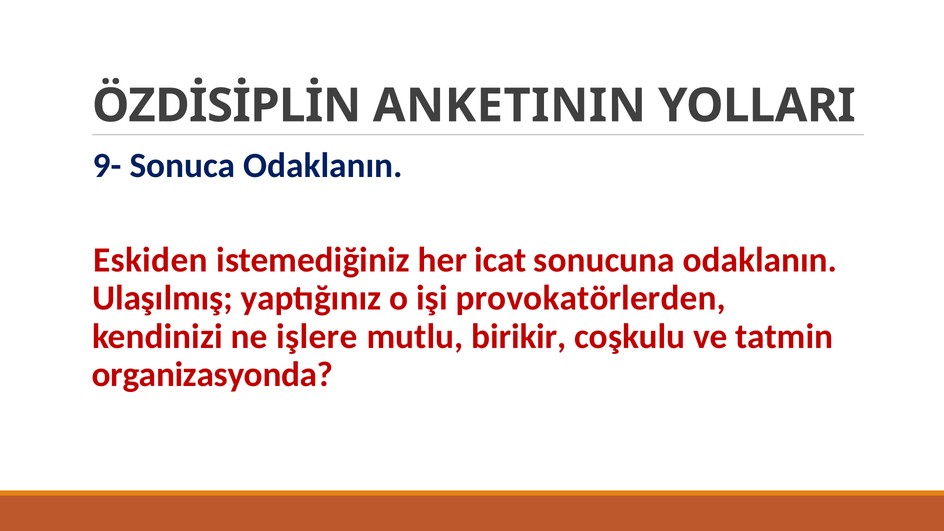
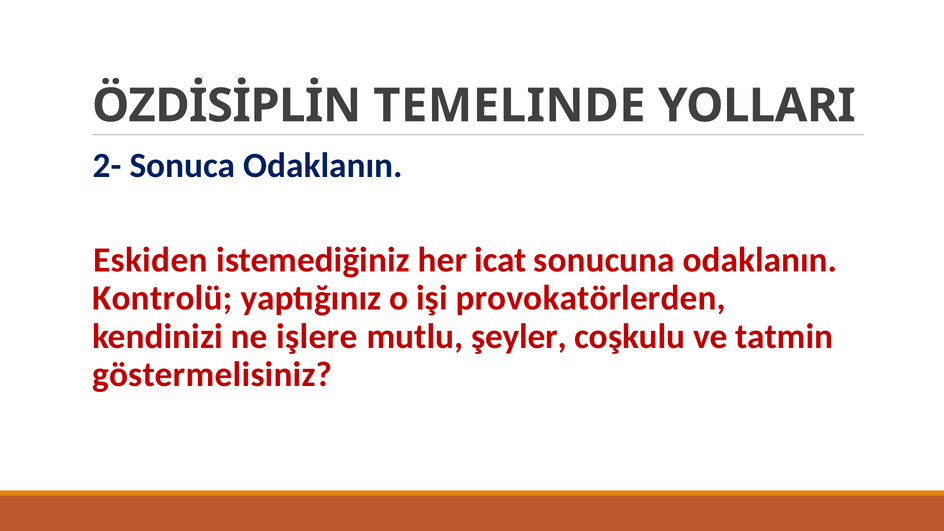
ANKETININ: ANKETININ -> TEMELINDE
9-: 9- -> 2-
Ulaşılmış: Ulaşılmış -> Kontrolü
birikir: birikir -> şeyler
organizasyonda: organizasyonda -> göstermelisiniz
